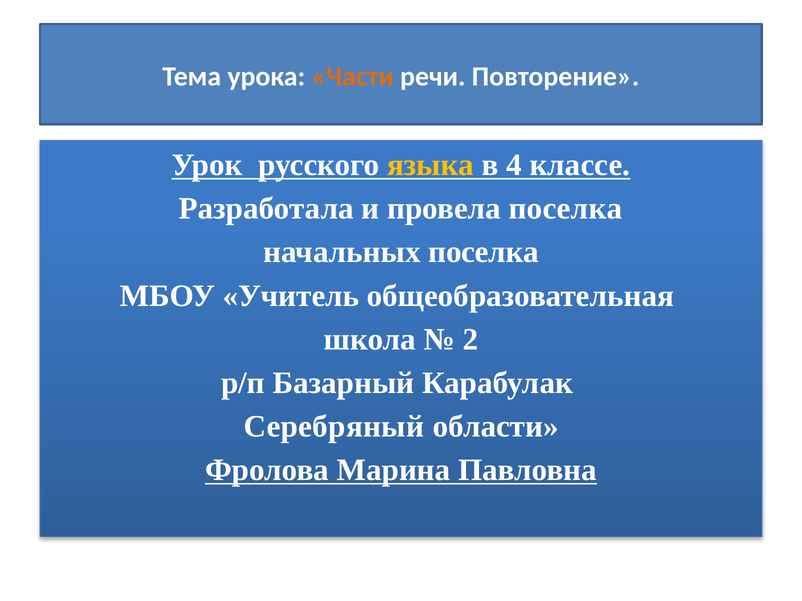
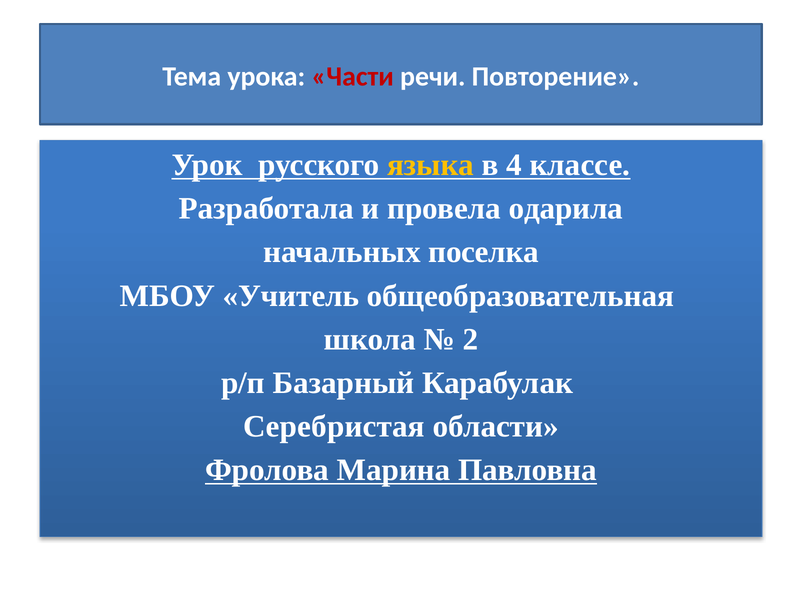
Части colour: orange -> red
провела поселка: поселка -> одарила
Серебряный: Серебряный -> Серебристая
